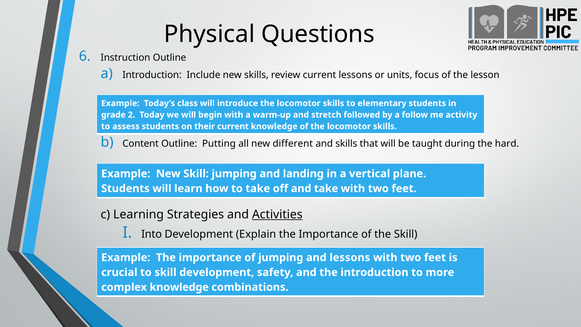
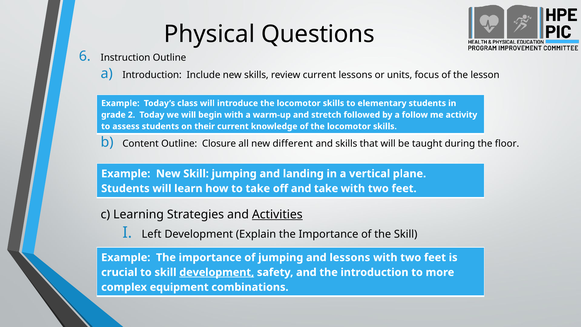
Putting: Putting -> Closure
hard: hard -> floor
Into: Into -> Left
development at (217, 272) underline: none -> present
complex knowledge: knowledge -> equipment
